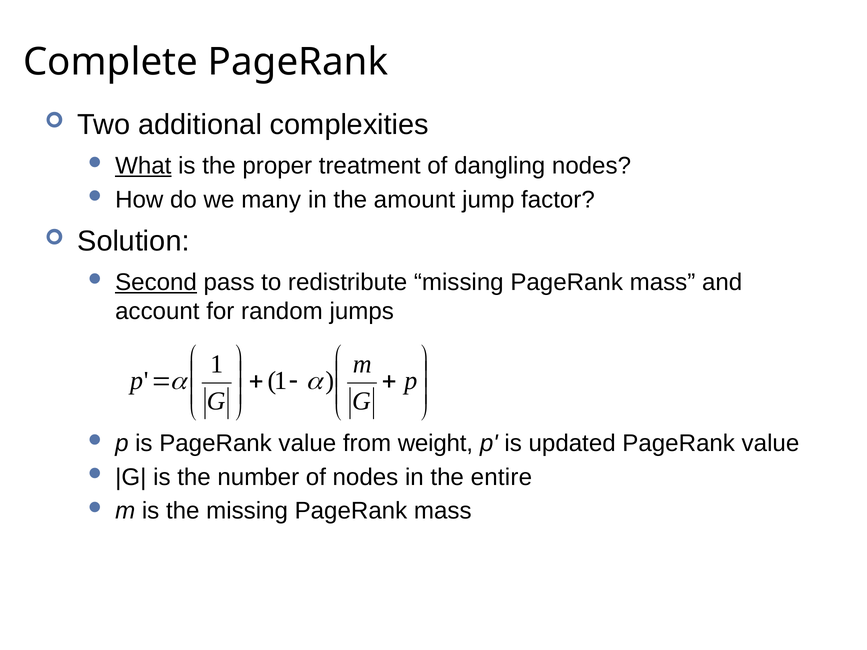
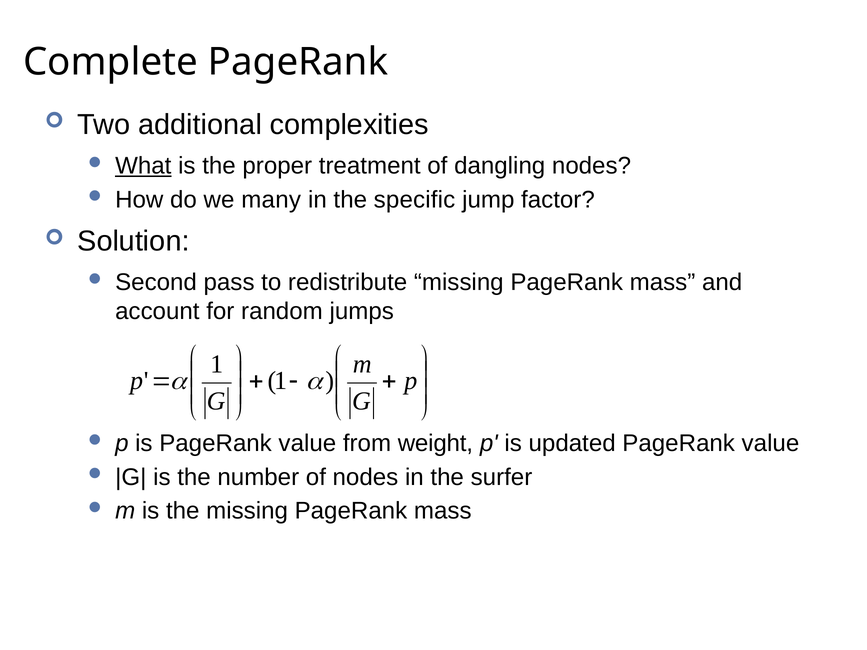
amount: amount -> specific
Second underline: present -> none
entire: entire -> surfer
